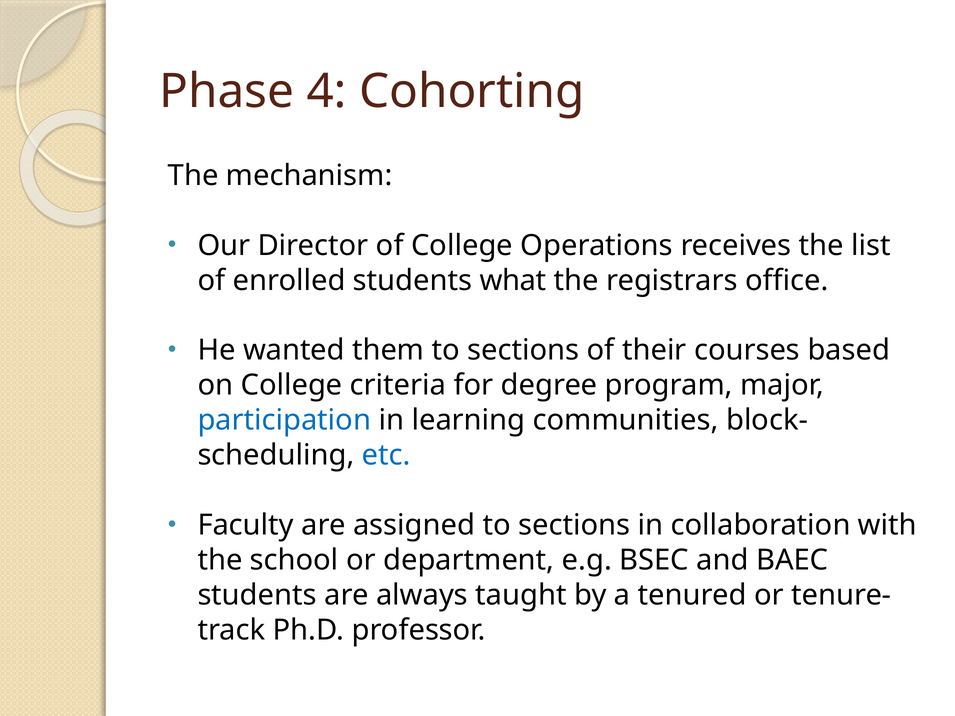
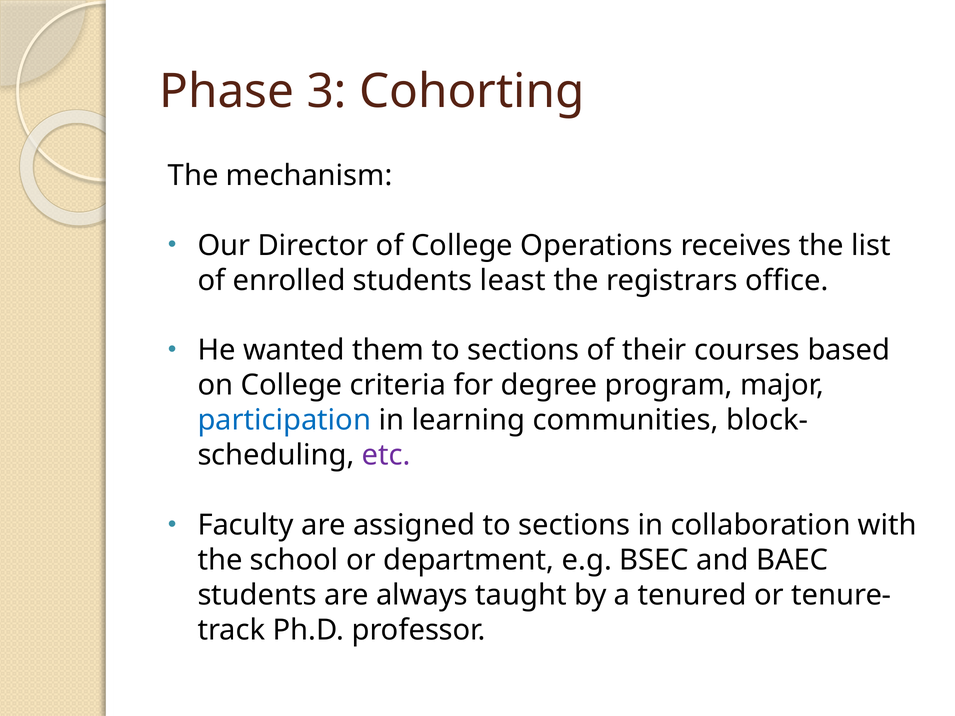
4: 4 -> 3
what: what -> least
etc colour: blue -> purple
